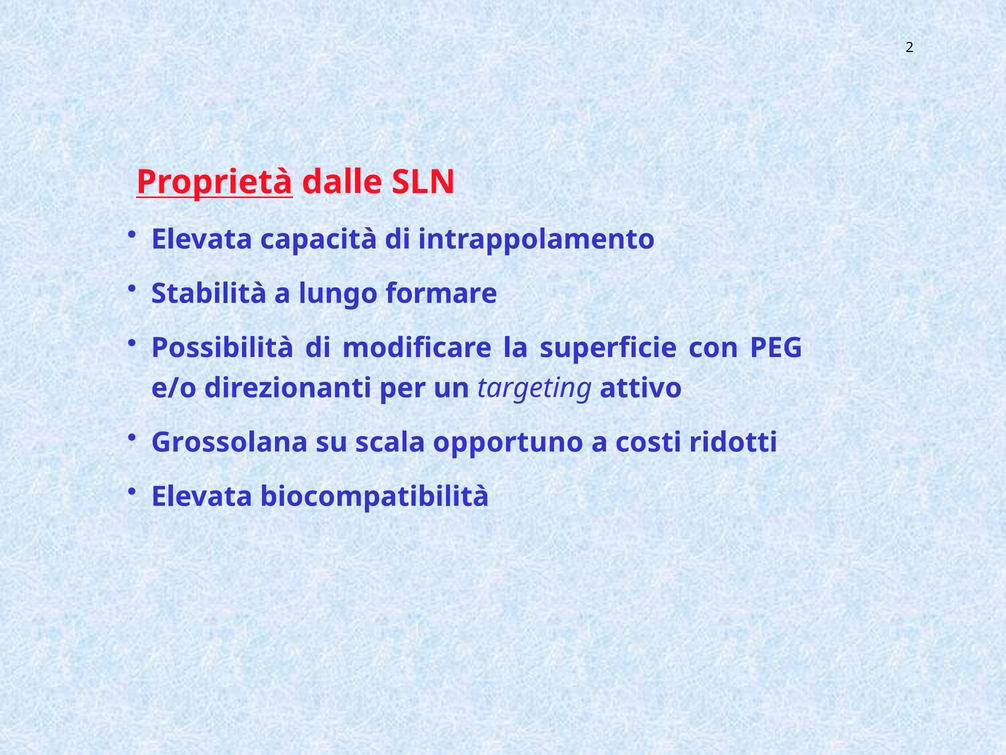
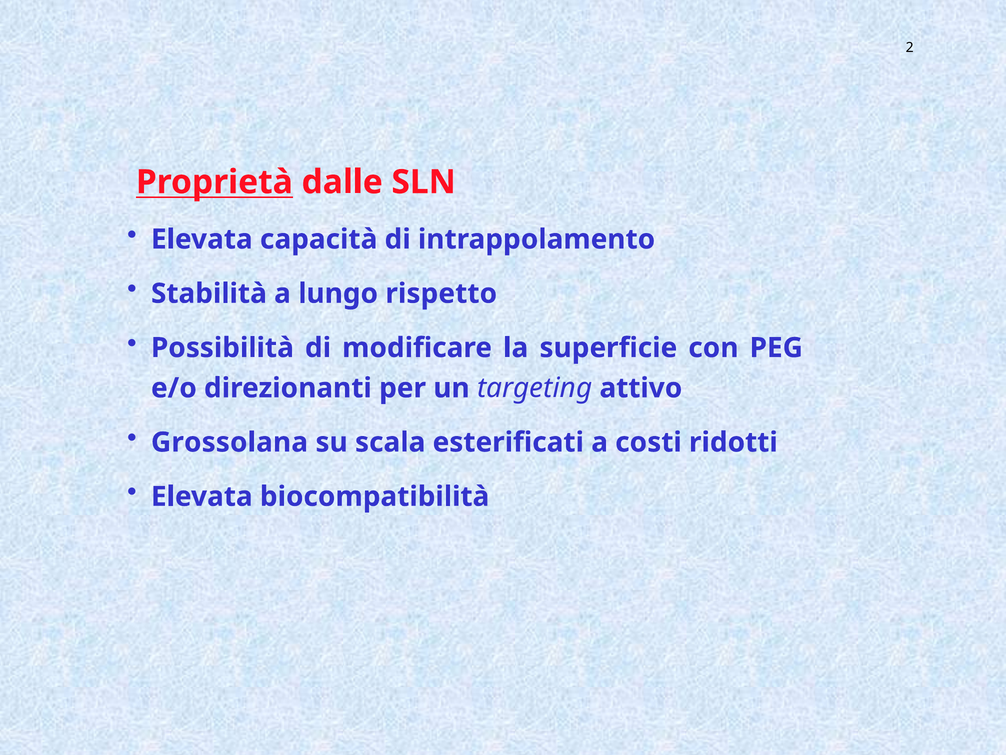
formare: formare -> rispetto
opportuno: opportuno -> esterificati
